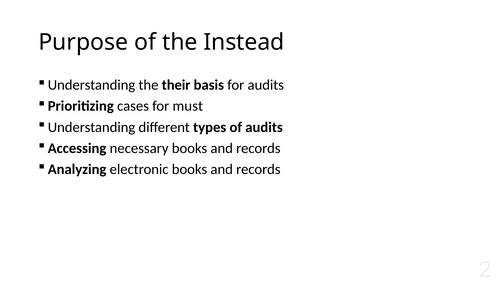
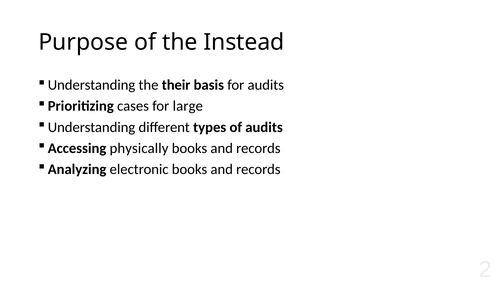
must: must -> large
necessary: necessary -> physically
